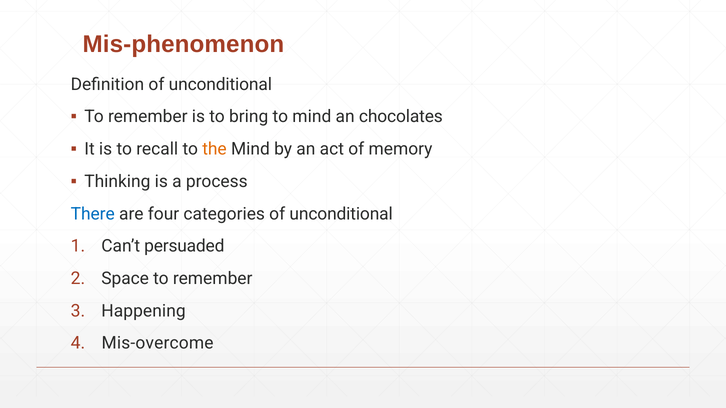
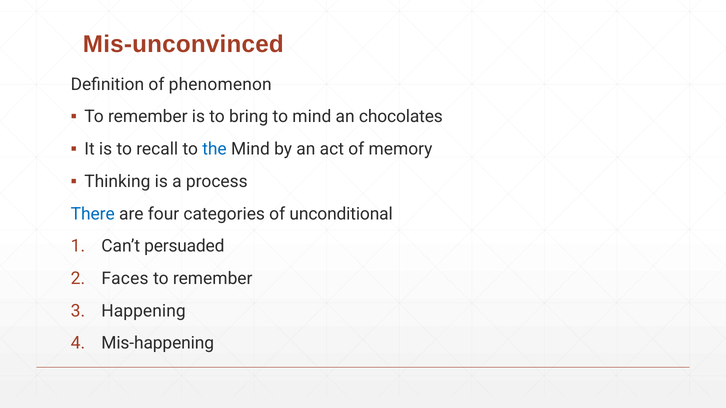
Mis-phenomenon: Mis-phenomenon -> Mis-unconvinced
Definition of unconditional: unconditional -> phenomenon
the colour: orange -> blue
Space: Space -> Faces
Mis-overcome: Mis-overcome -> Mis-happening
